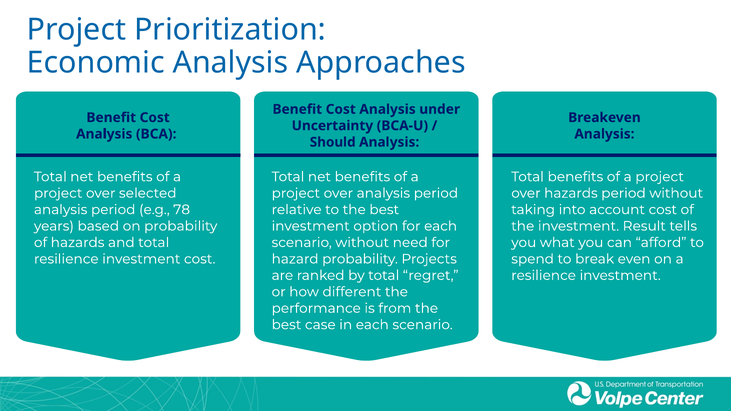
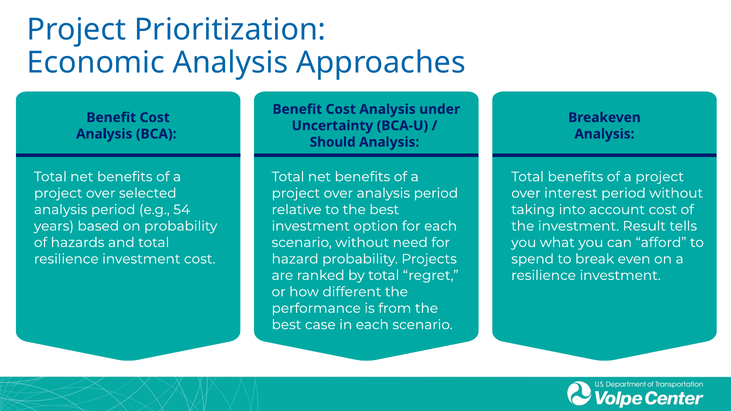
over hazards: hazards -> interest
78: 78 -> 54
